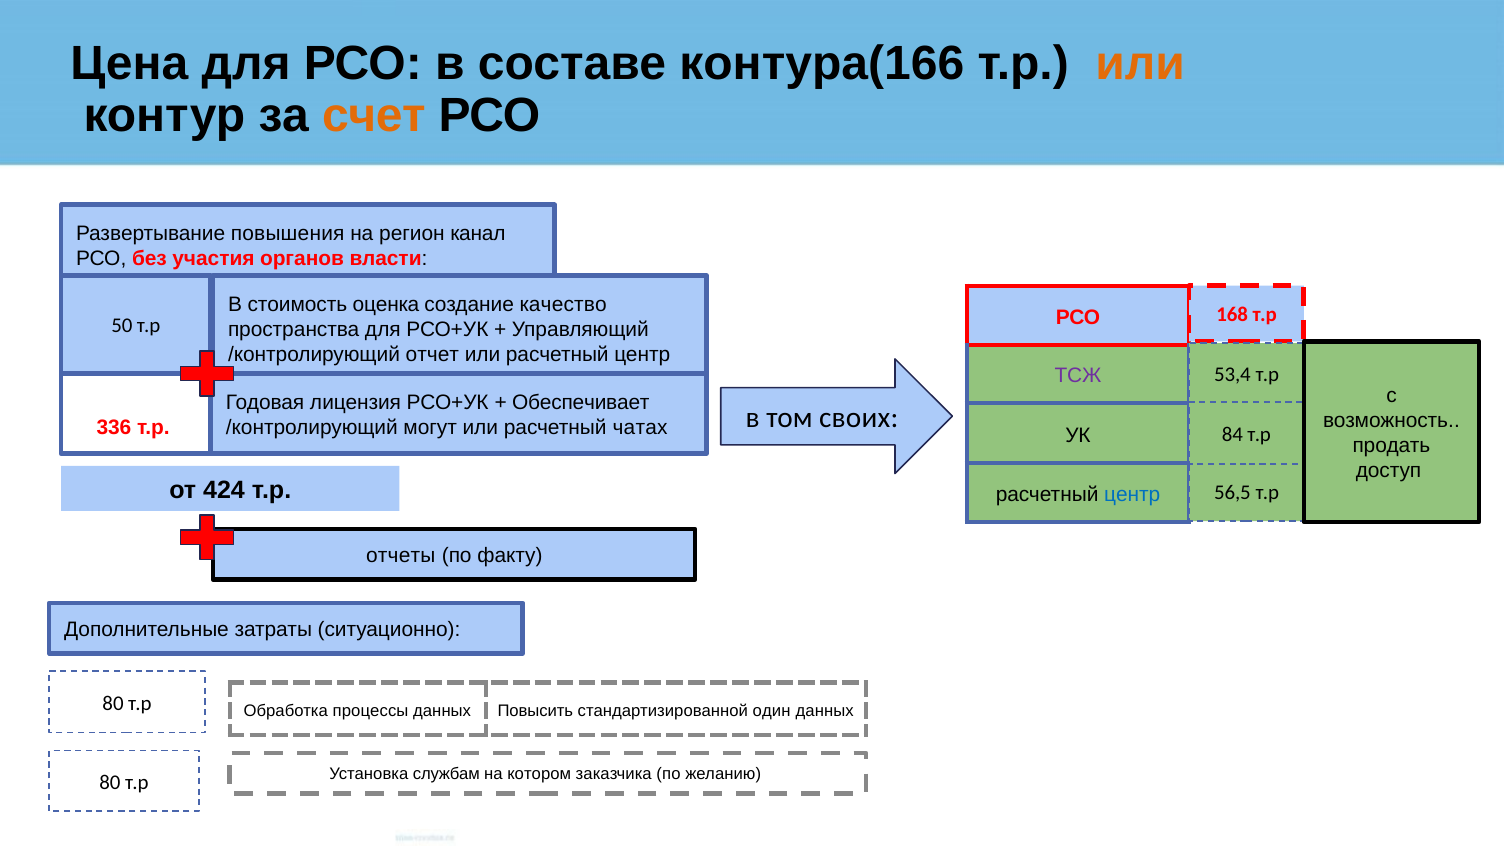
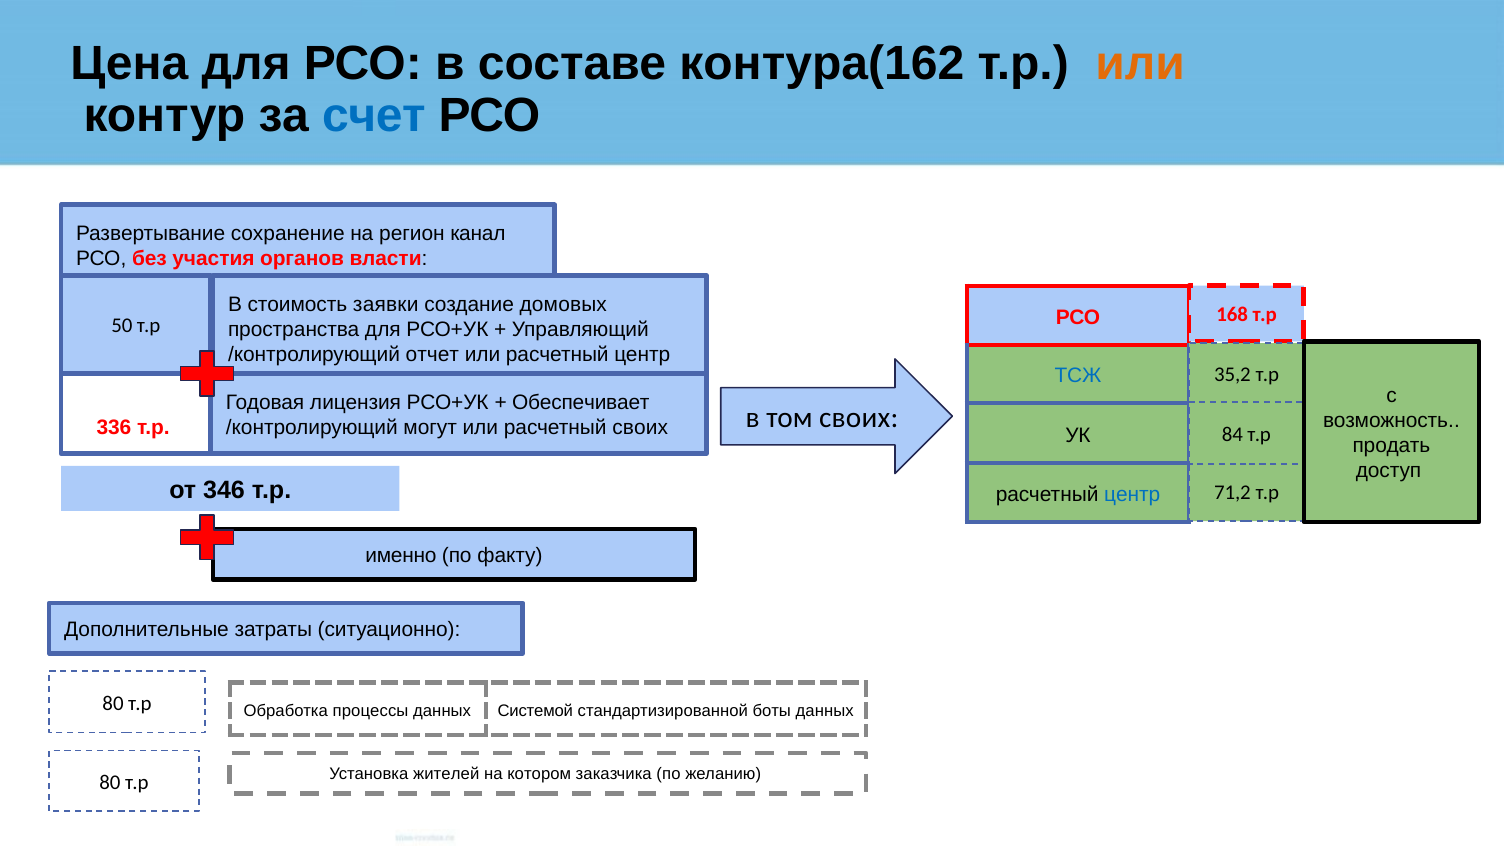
контура(166: контура(166 -> контура(162
счет colour: orange -> blue
повышения: повышения -> сохранение
оценка: оценка -> заявки
качество: качество -> домовых
ТСЖ colour: purple -> blue
53,4: 53,4 -> 35,2
расчетный чатах: чатах -> своих
424: 424 -> 346
56,5: 56,5 -> 71,2
отчеты: отчеты -> именно
Повысить: Повысить -> Системой
один: один -> боты
службам: службам -> жителей
